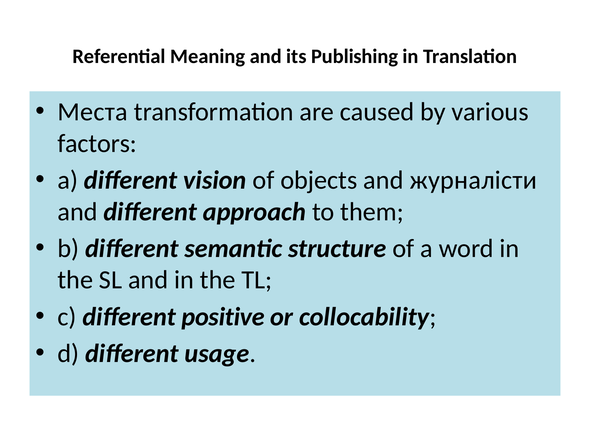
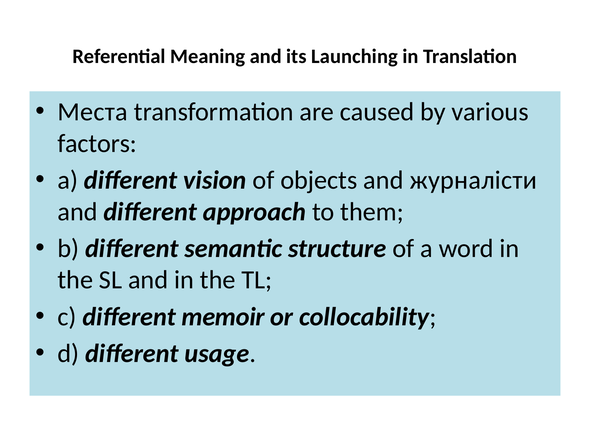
Publishing: Publishing -> Launching
positive: positive -> memoir
